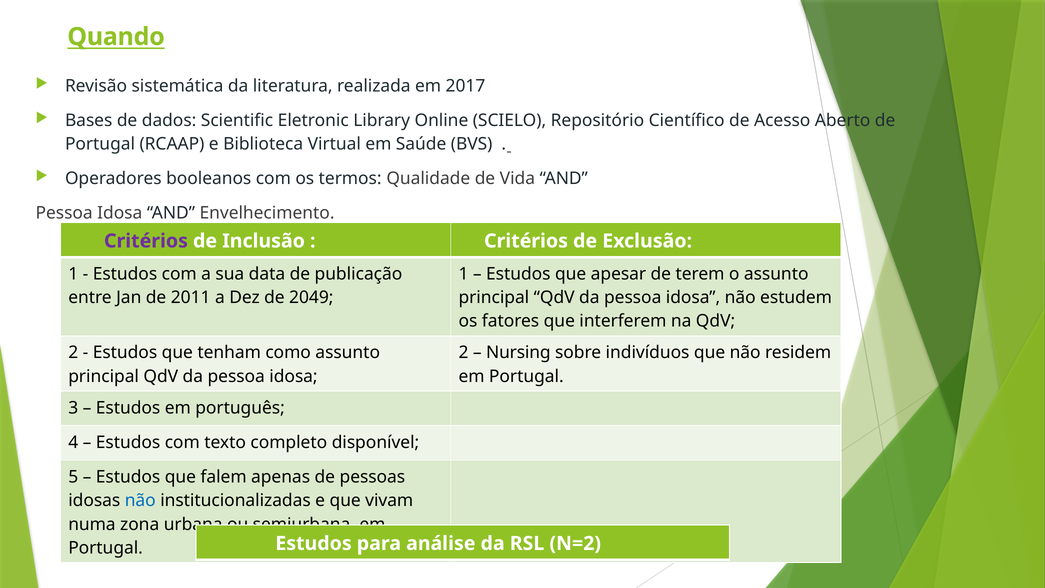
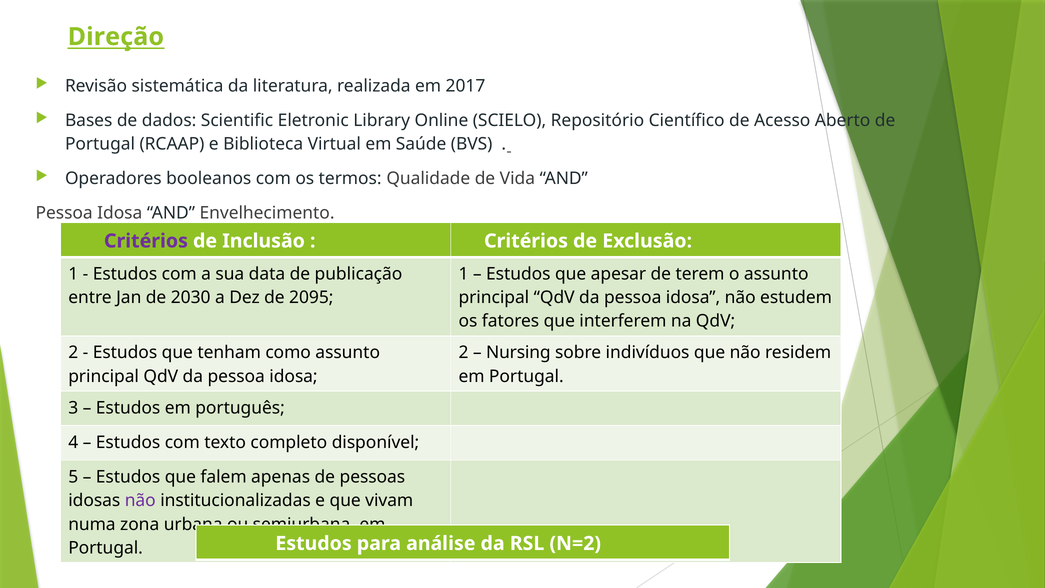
Quando: Quando -> Direção
2011: 2011 -> 2030
2049: 2049 -> 2095
não at (140, 500) colour: blue -> purple
